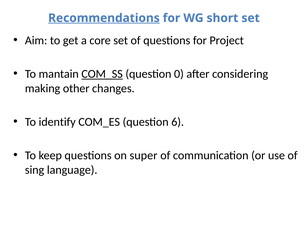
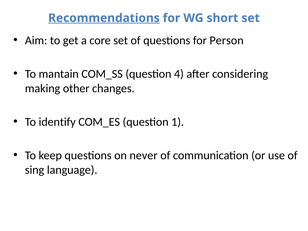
Project: Project -> Person
COM_SS underline: present -> none
0: 0 -> 4
6: 6 -> 1
super: super -> never
